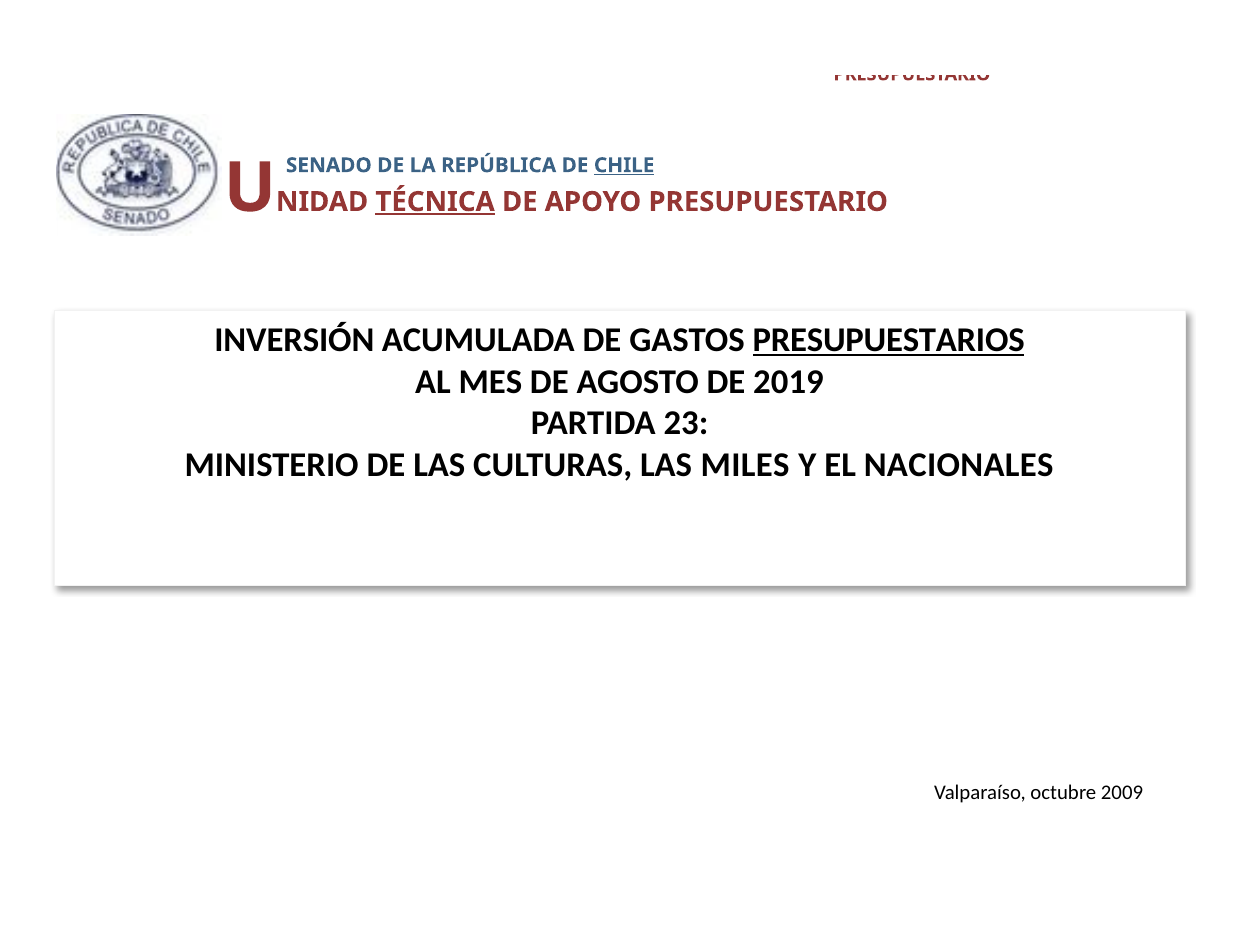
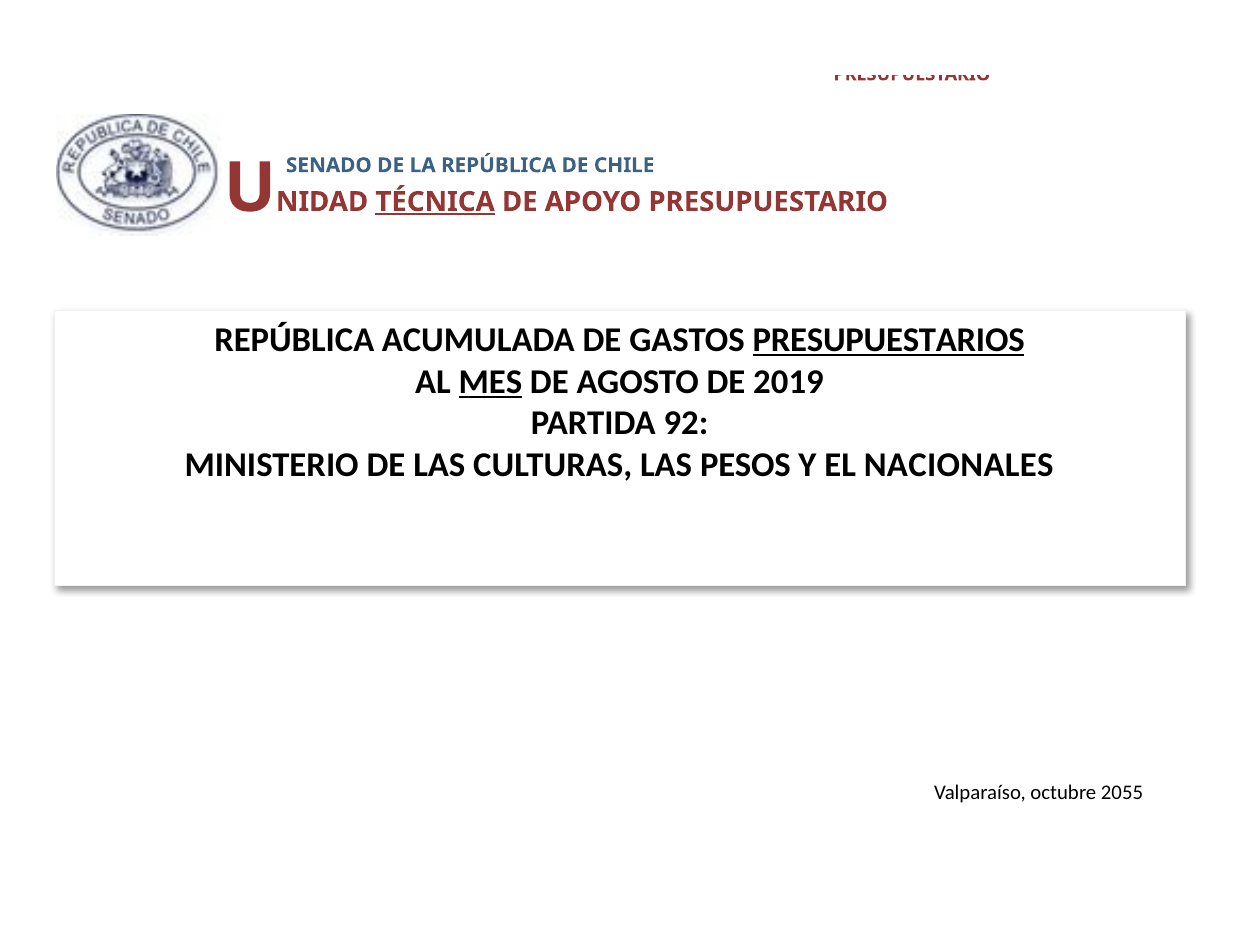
CHILE at (624, 165) underline: present -> none
INVERSIÓN at (294, 340): INVERSIÓN -> REPÚBLICA
MES underline: none -> present
23: 23 -> 92
MILES: MILES -> PESOS
2009: 2009 -> 2055
